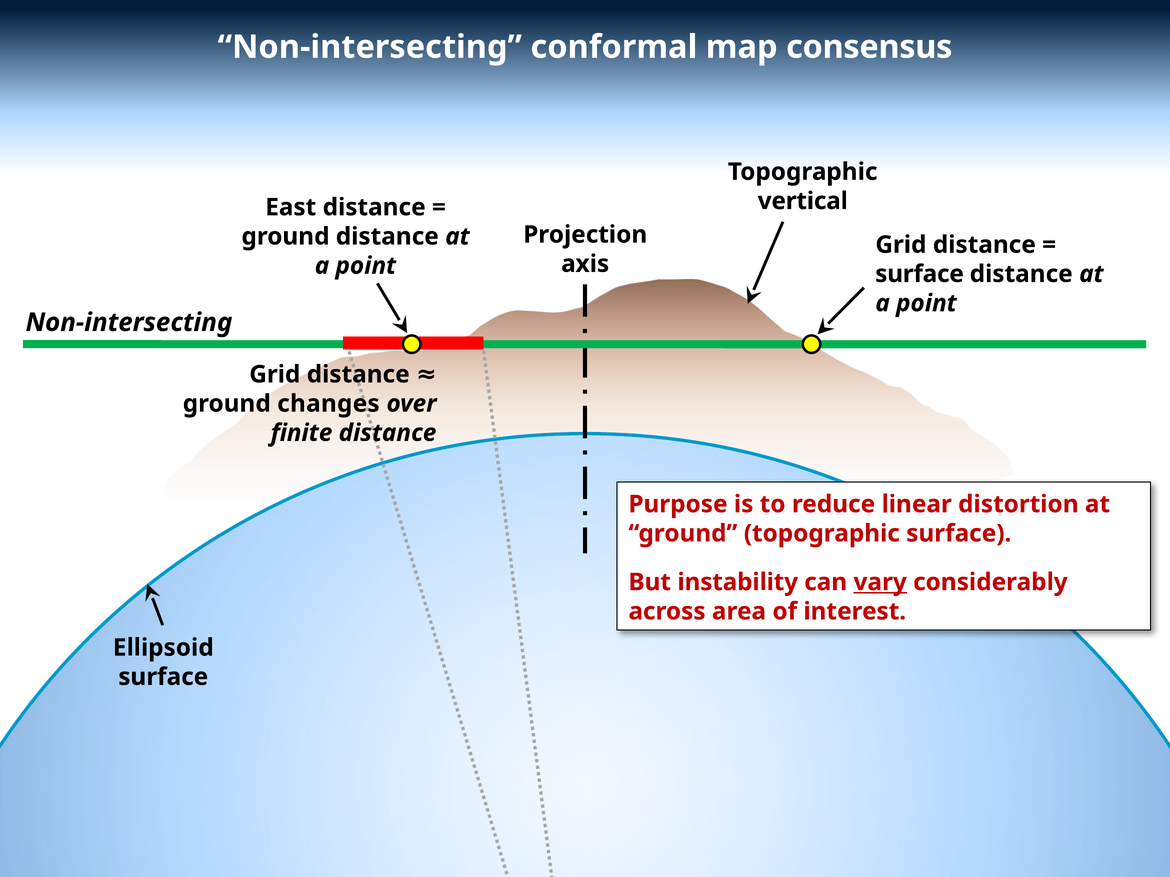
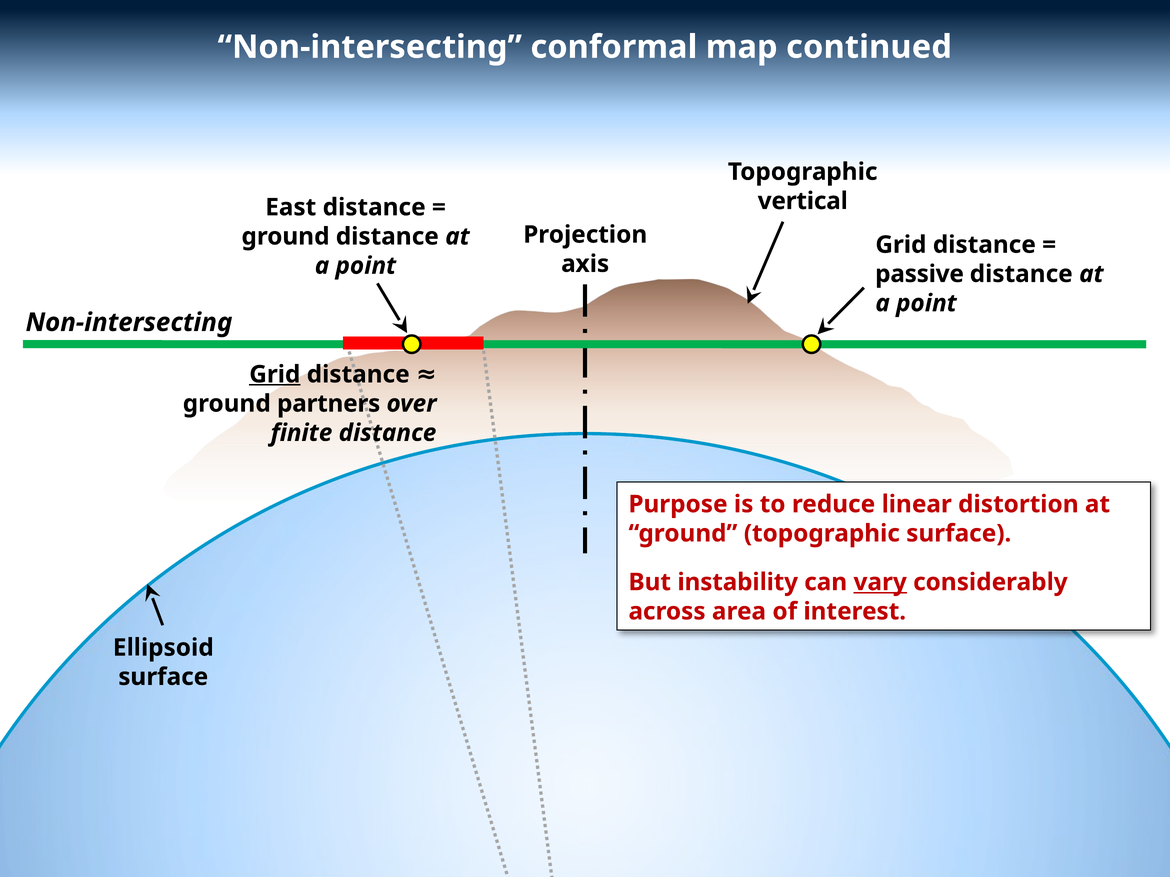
consensus: consensus -> continued
surface at (920, 274): surface -> passive
Grid at (275, 375) underline: none -> present
changes: changes -> partners
